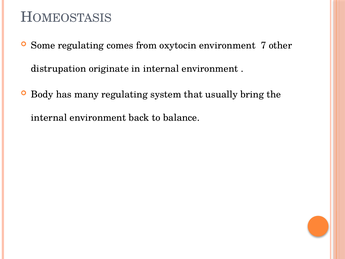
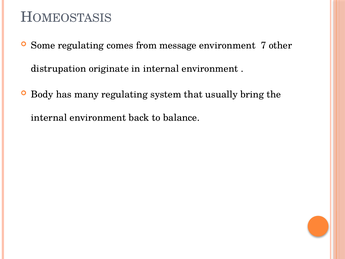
oxytocin: oxytocin -> message
